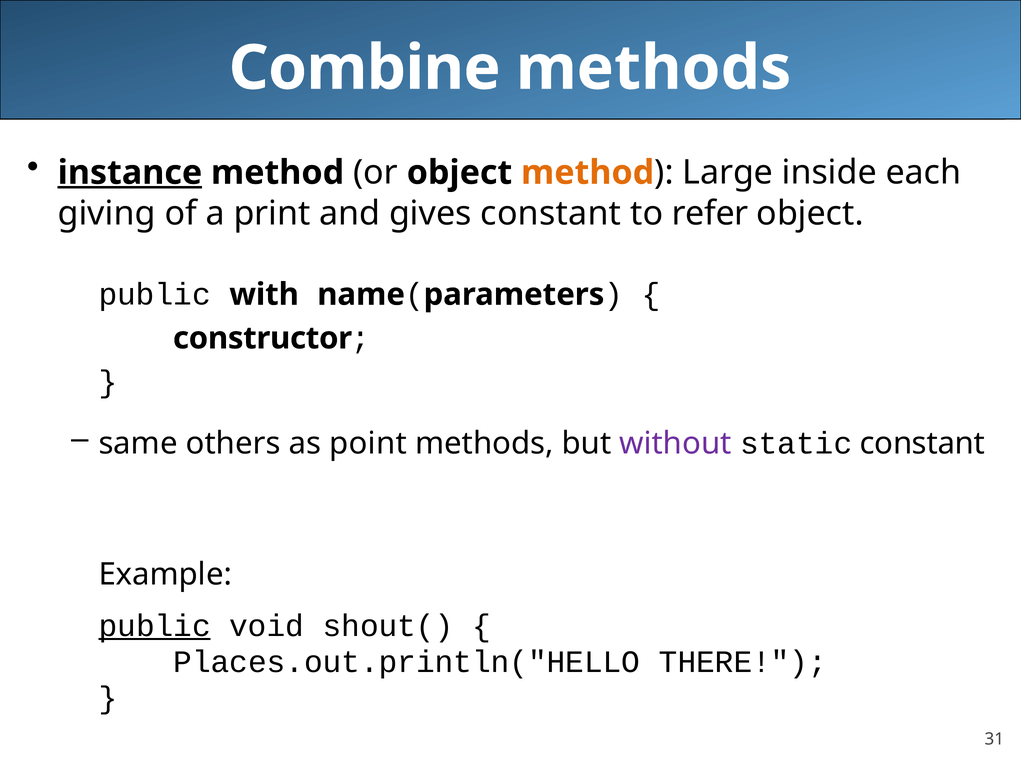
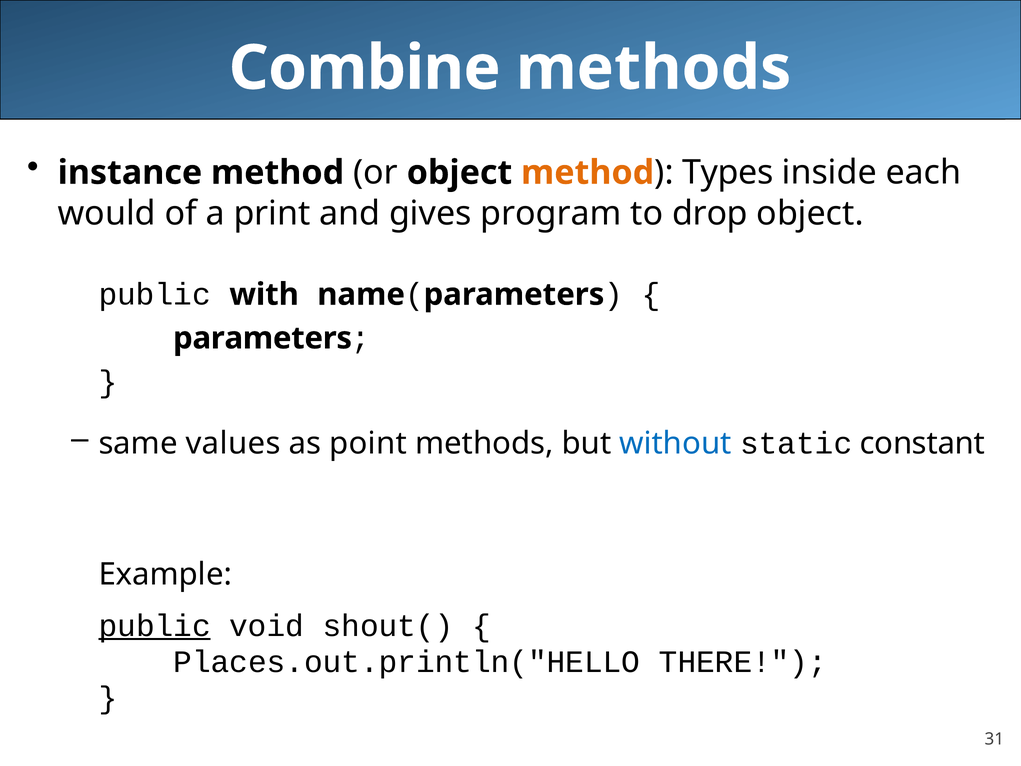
instance underline: present -> none
Large: Large -> Types
giving: giving -> would
gives constant: constant -> program
refer: refer -> drop
constructor at (263, 338): constructor -> parameters
others: others -> values
without colour: purple -> blue
